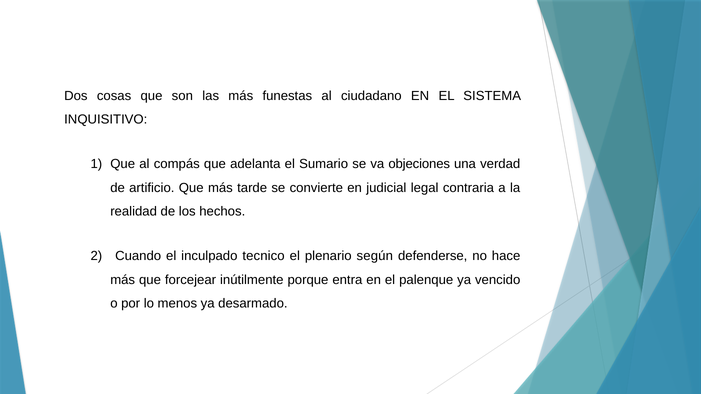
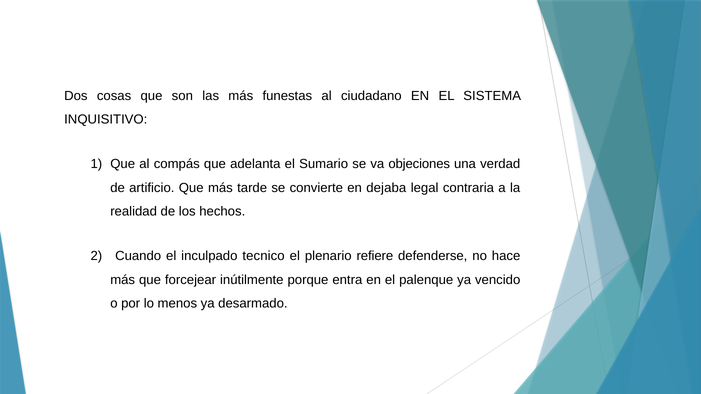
judicial: judicial -> dejaba
según: según -> refiere
